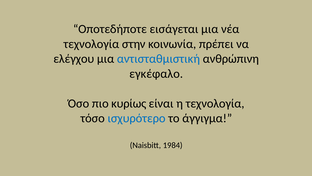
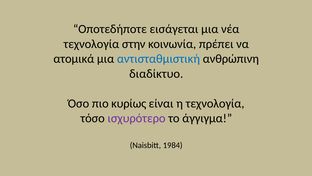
ελέγχου: ελέγχου -> ατοµικά
εγκέφαλο: εγκέφαλο -> διαδίκτυο
ισχυρότερο colour: blue -> purple
